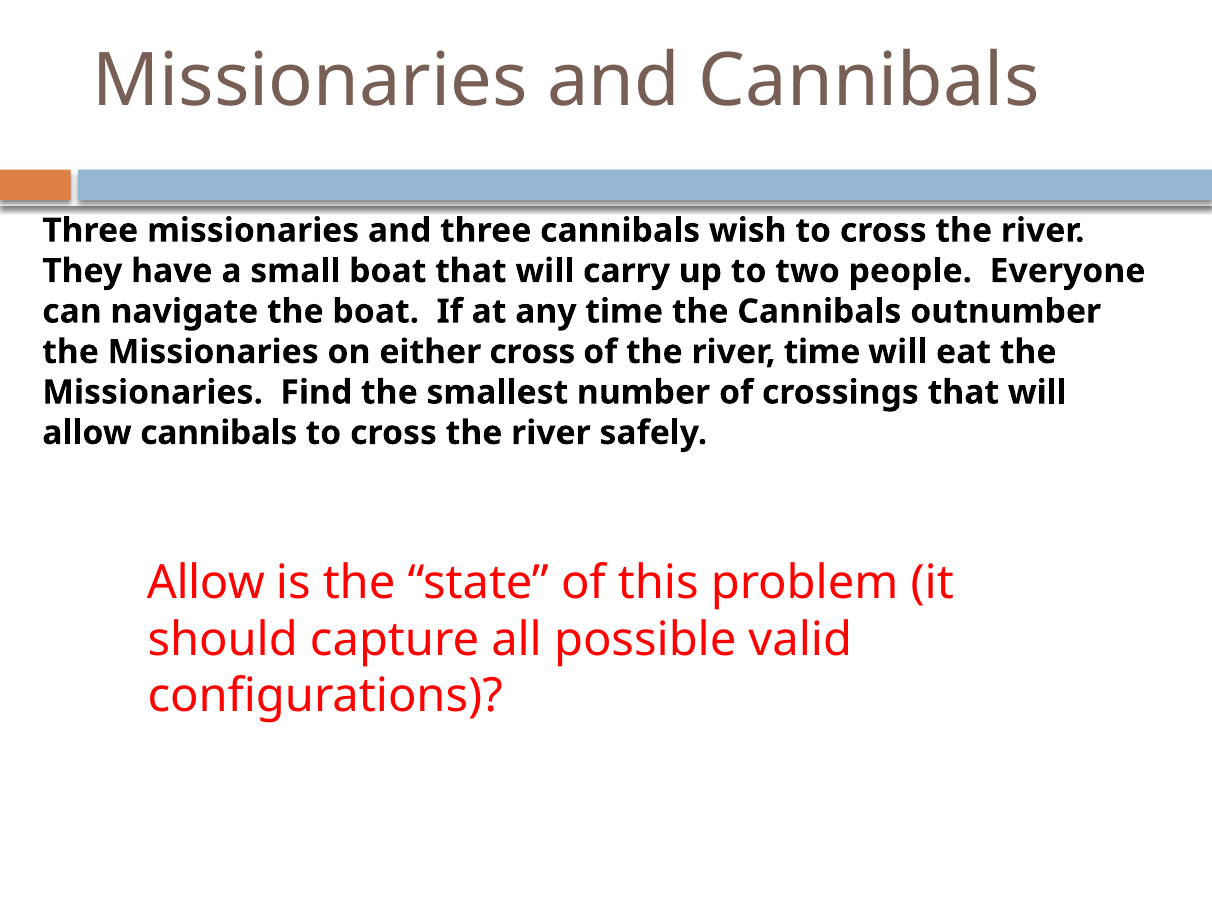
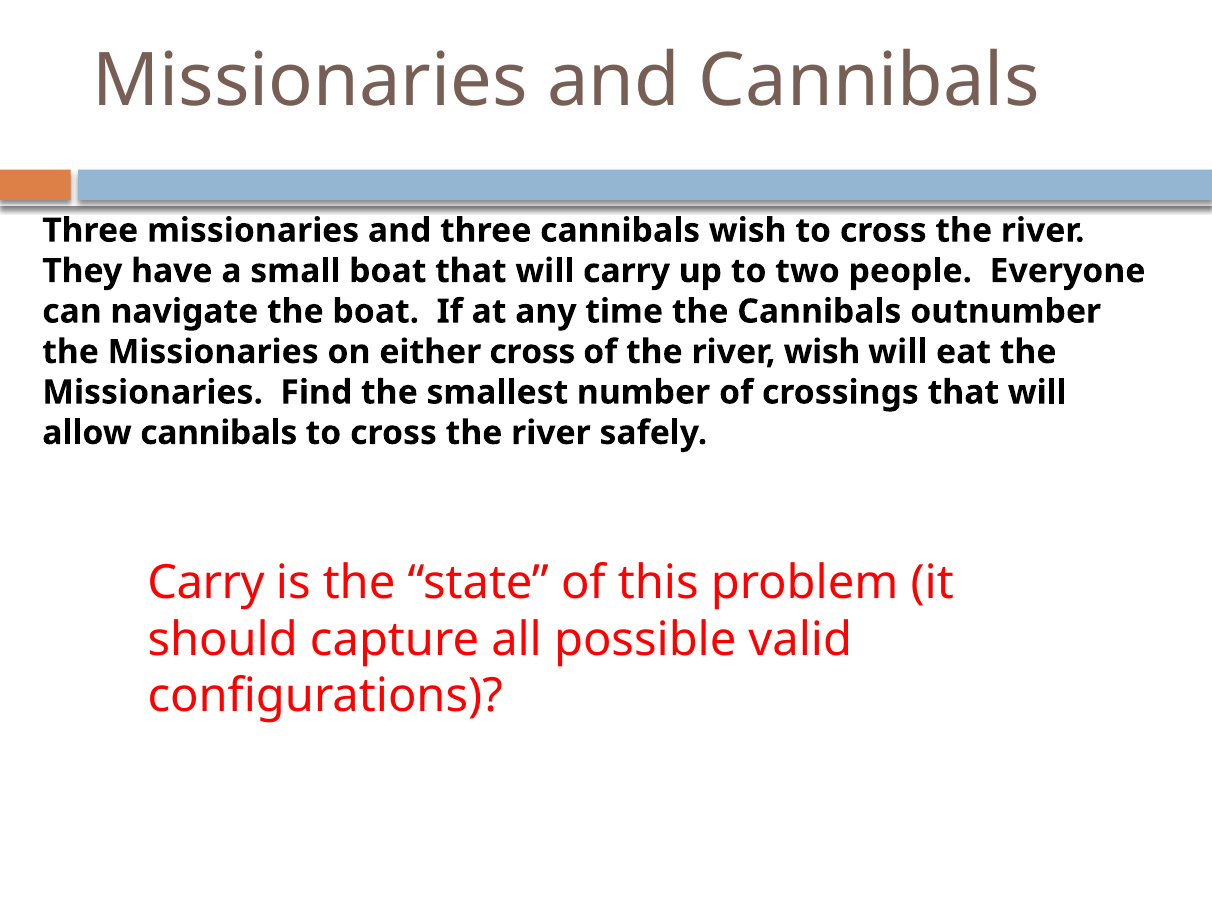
river time: time -> wish
Allow at (206, 583): Allow -> Carry
